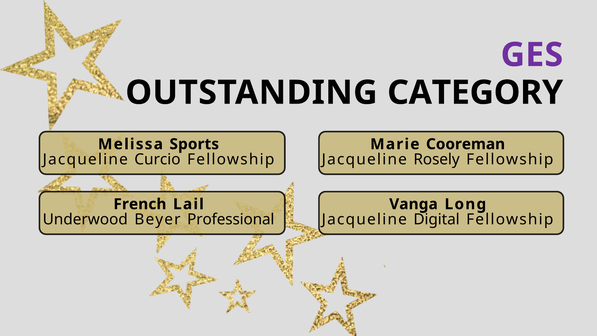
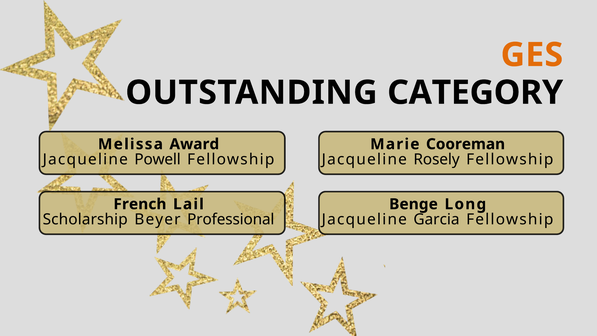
GES colour: purple -> orange
Sports: Sports -> Award
Curcio: Curcio -> Powell
Vanga: Vanga -> Benge
Underwood: Underwood -> Scholarship
Digital: Digital -> Garcia
